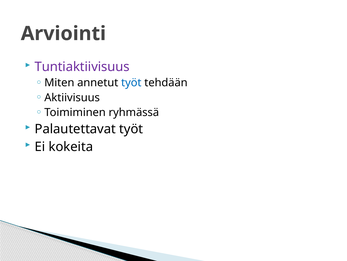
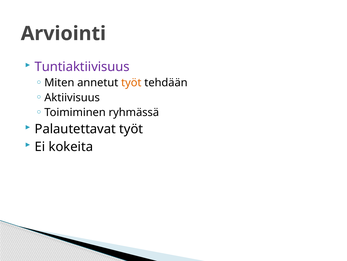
työt at (131, 83) colour: blue -> orange
